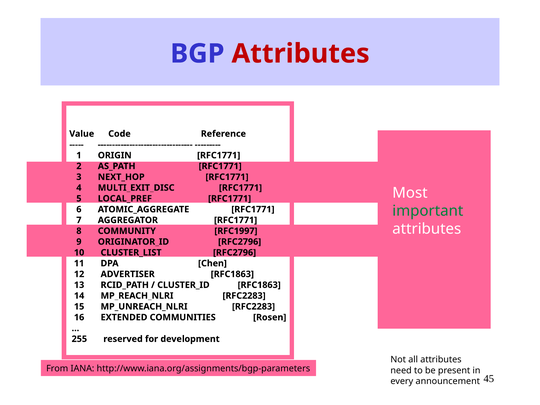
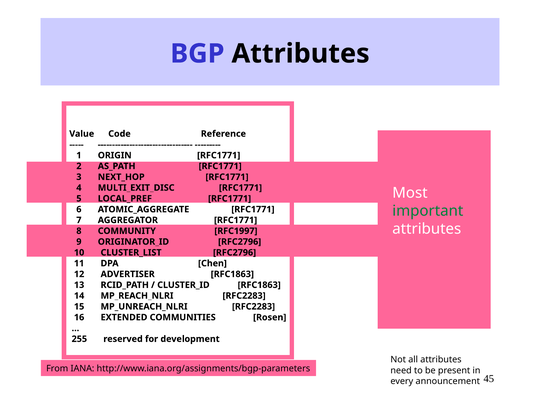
Attributes at (301, 54) colour: red -> black
